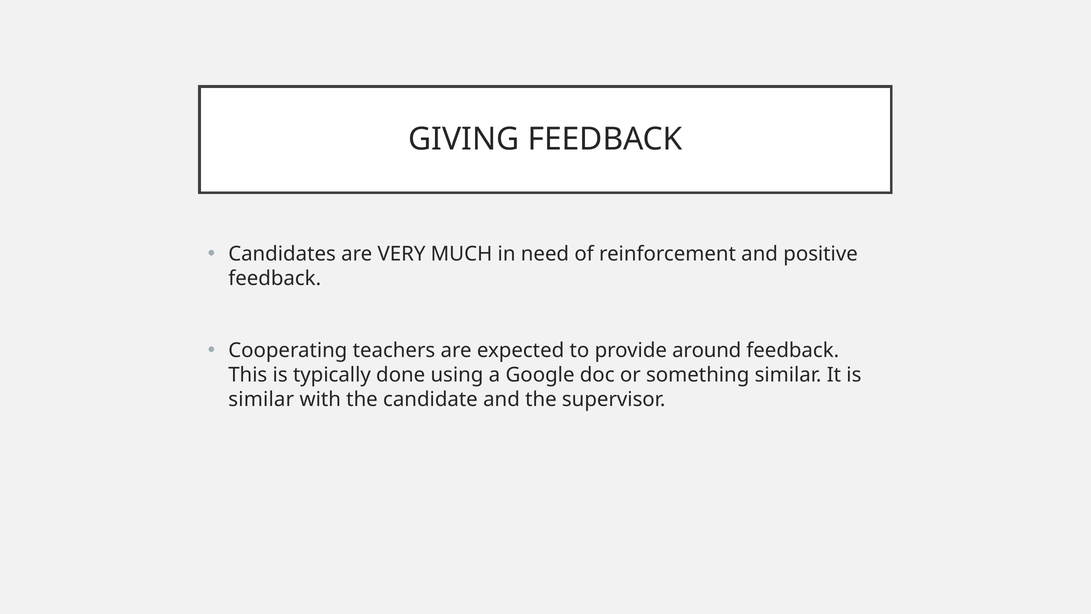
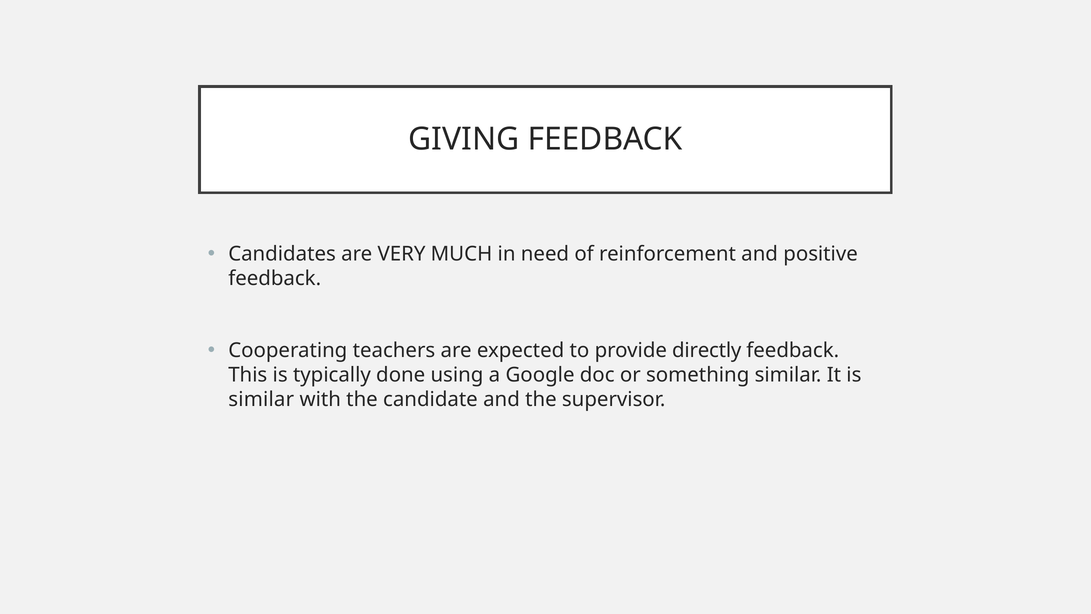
around: around -> directly
